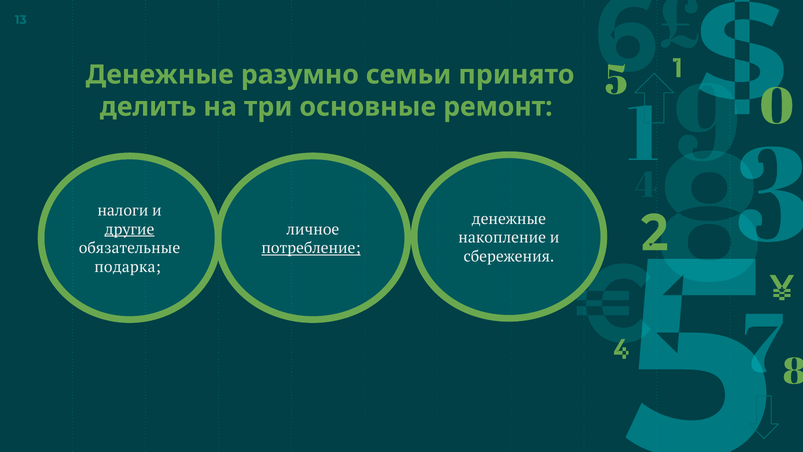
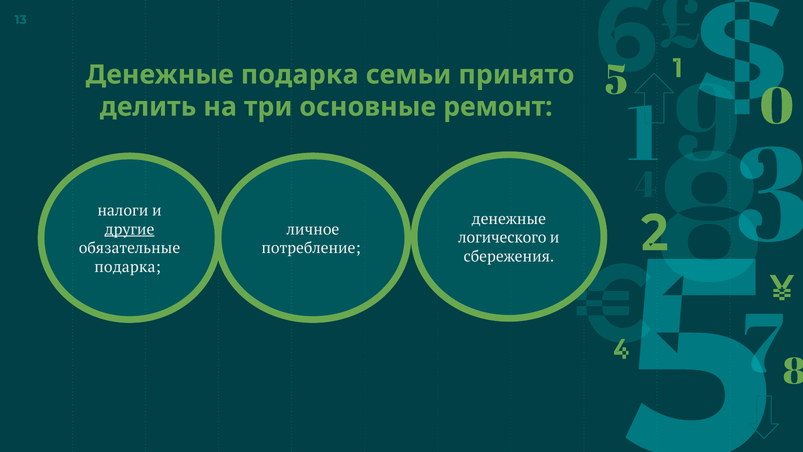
Денежные разумно: разумно -> подарка
накопление: накопление -> логического
потребление underline: present -> none
